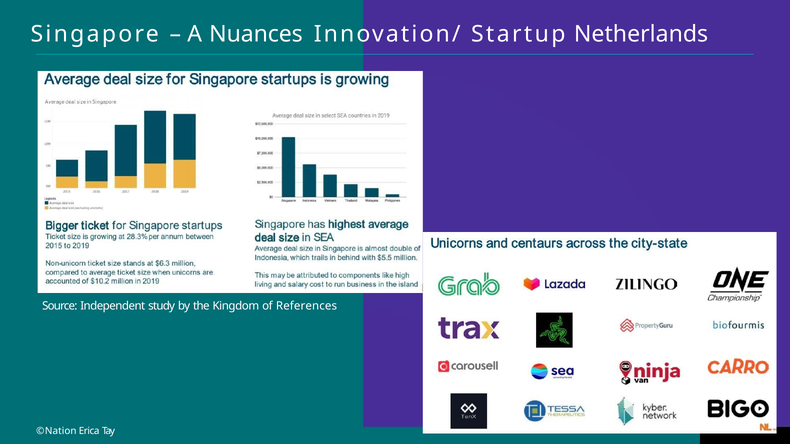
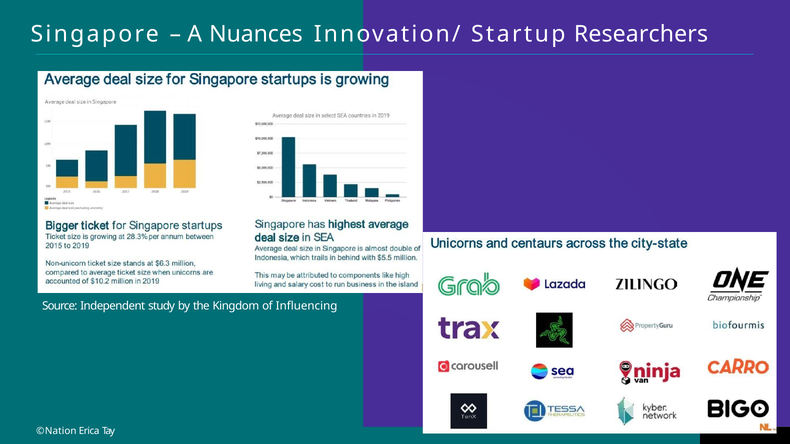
Netherlands: Netherlands -> Researchers
References: References -> Influencing
